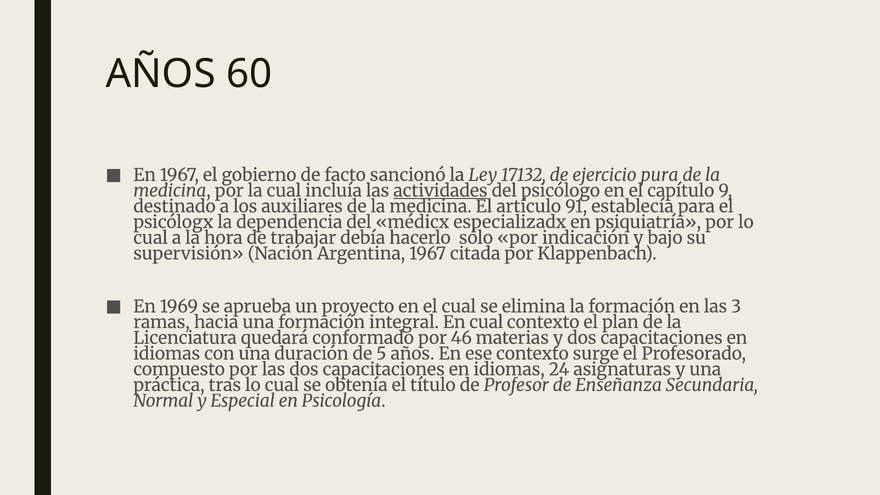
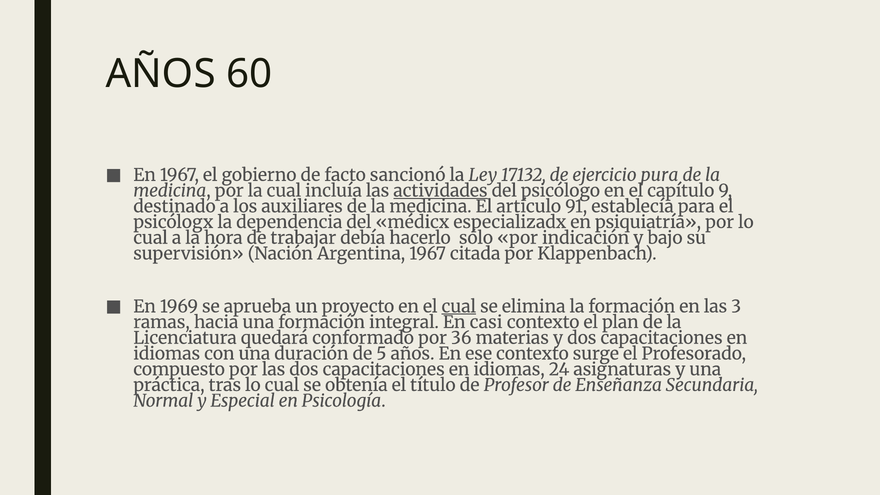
cual at (459, 307) underline: none -> present
En cual: cual -> casi
46: 46 -> 36
